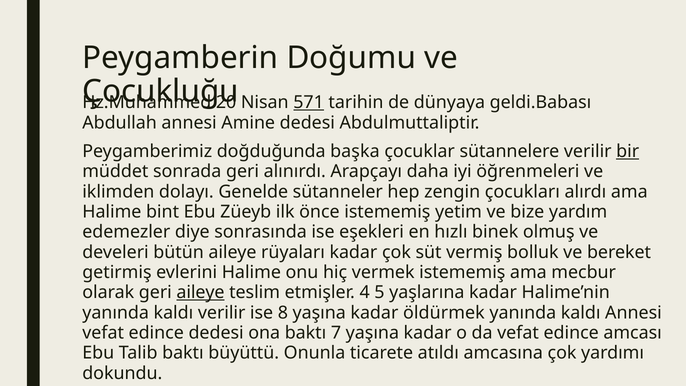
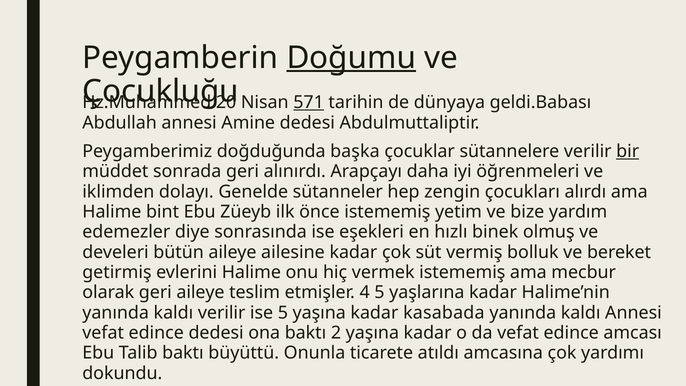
Doğumu underline: none -> present
rüyaları: rüyaları -> ailesine
aileye at (201, 292) underline: present -> none
ise 8: 8 -> 5
öldürmek: öldürmek -> kasabada
7: 7 -> 2
